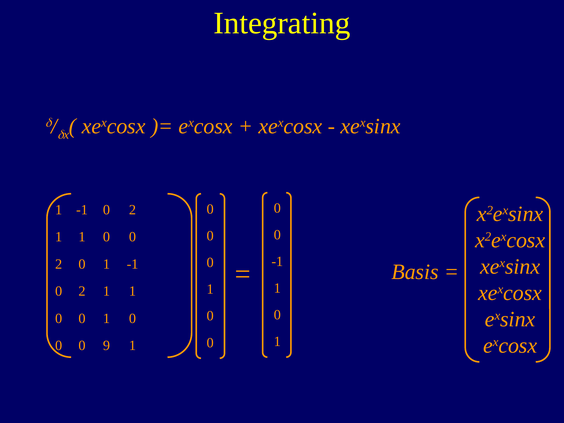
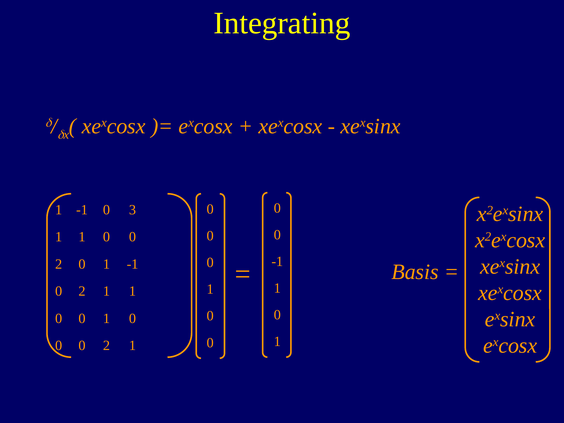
2 at (132, 210): 2 -> 3
9 at (106, 345): 9 -> 2
